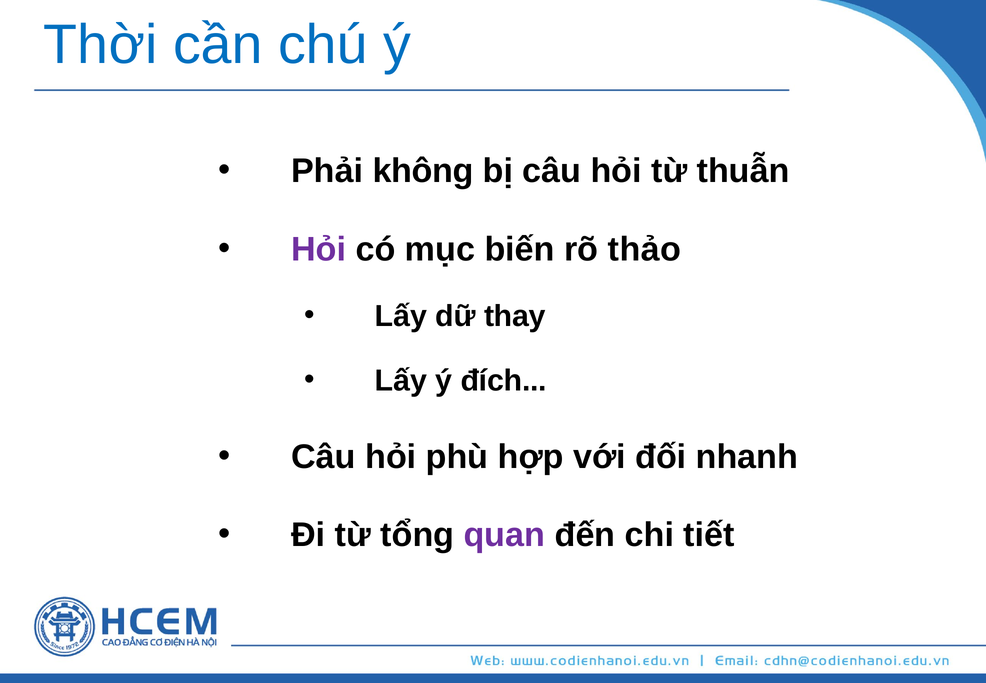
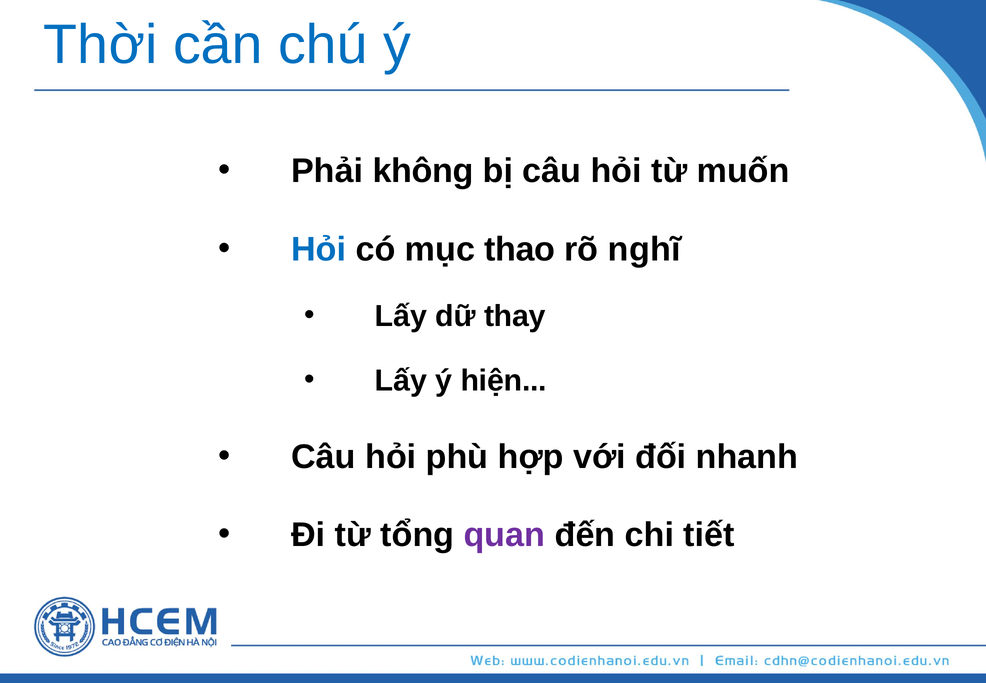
thuẫn: thuẫn -> muốn
Hỏi at (319, 249) colour: purple -> blue
biến: biến -> thao
thảo: thảo -> nghĩ
đích: đích -> hiện
